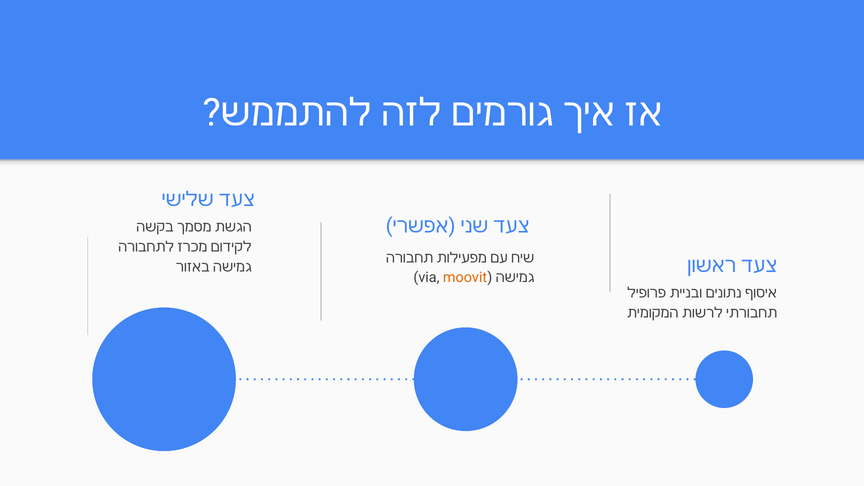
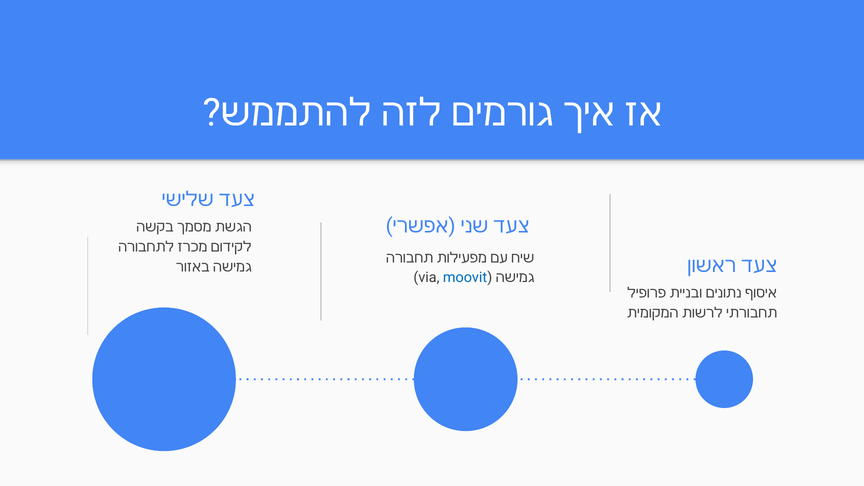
moovit colour: orange -> blue
